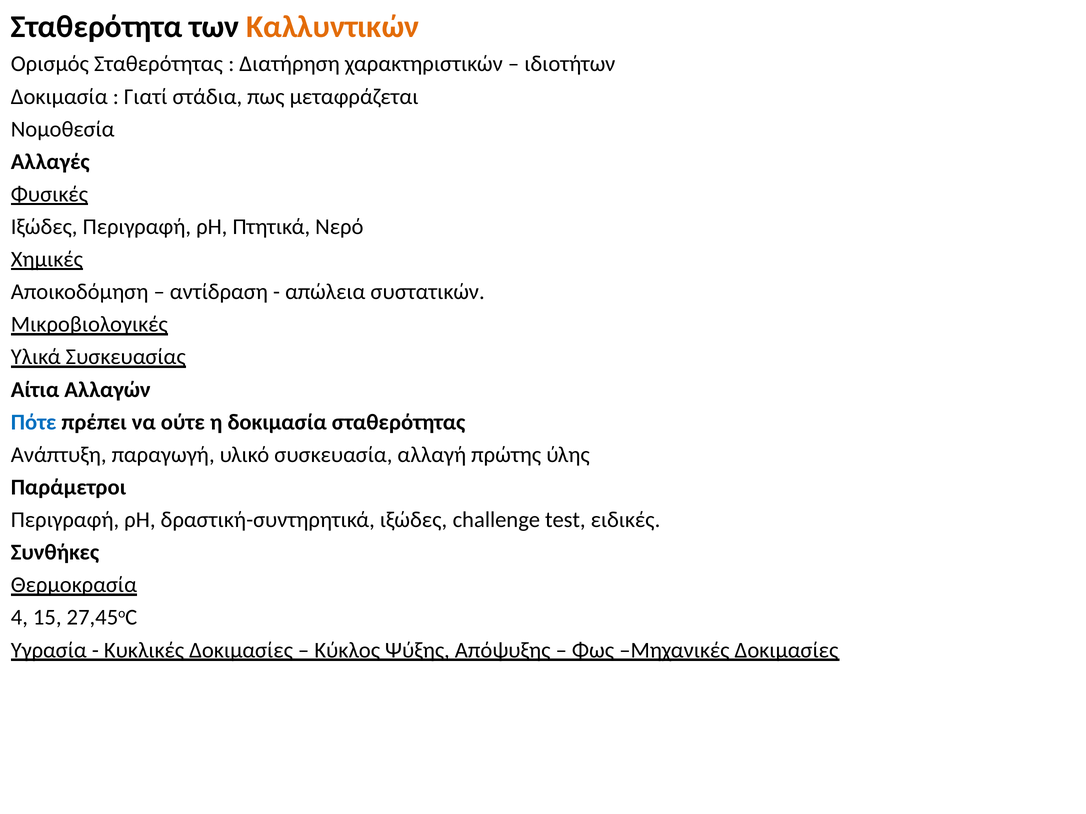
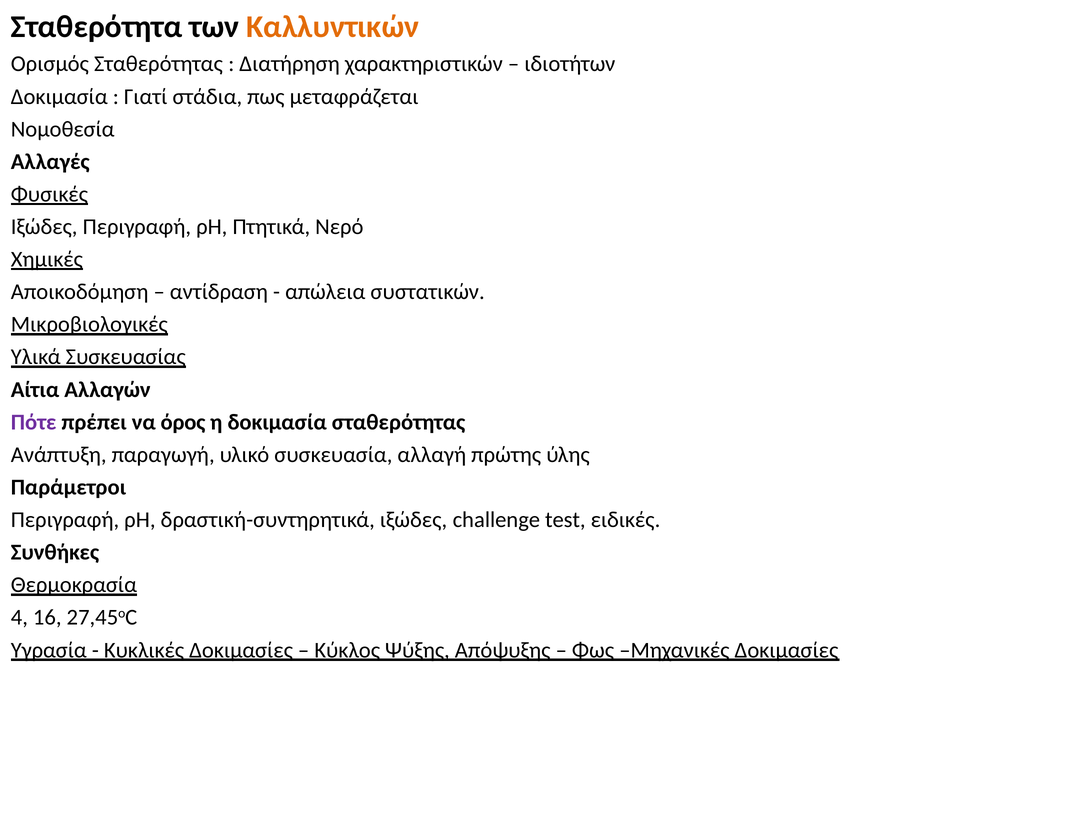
Πότε colour: blue -> purple
ούτε: ούτε -> όρος
15: 15 -> 16
